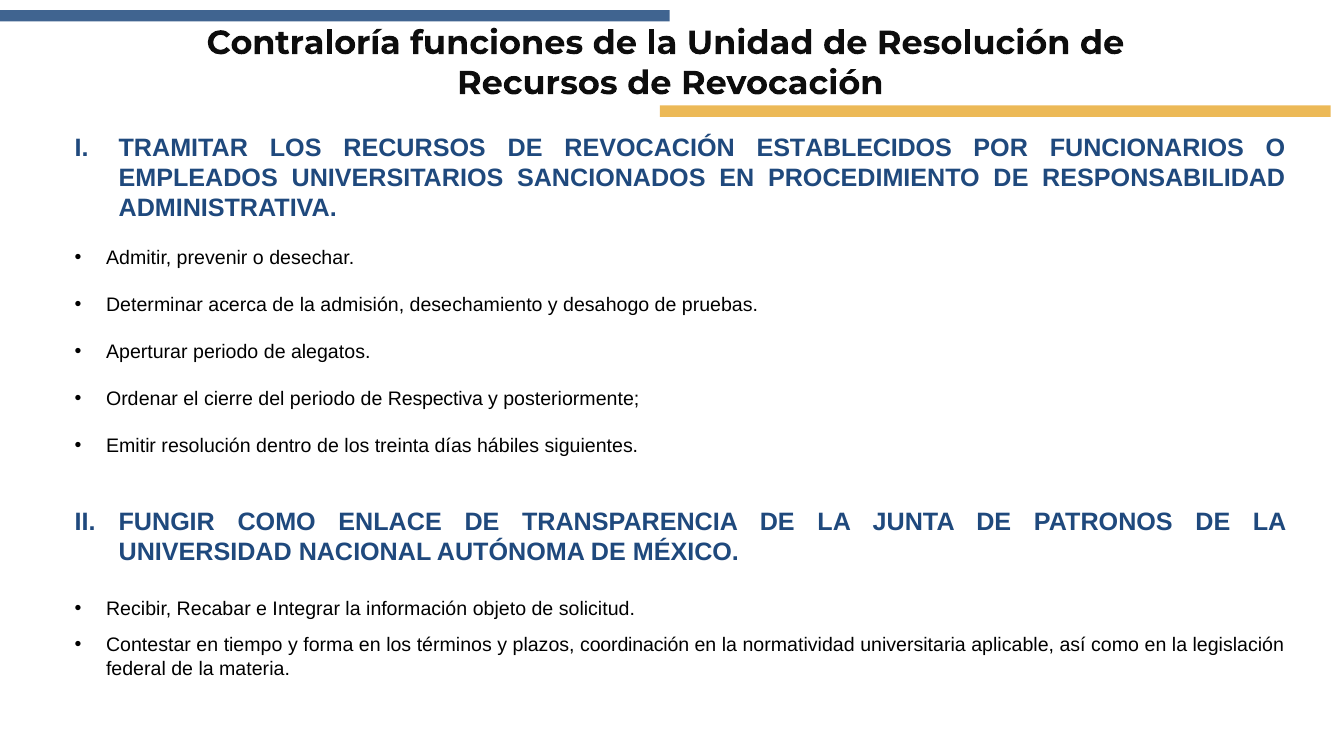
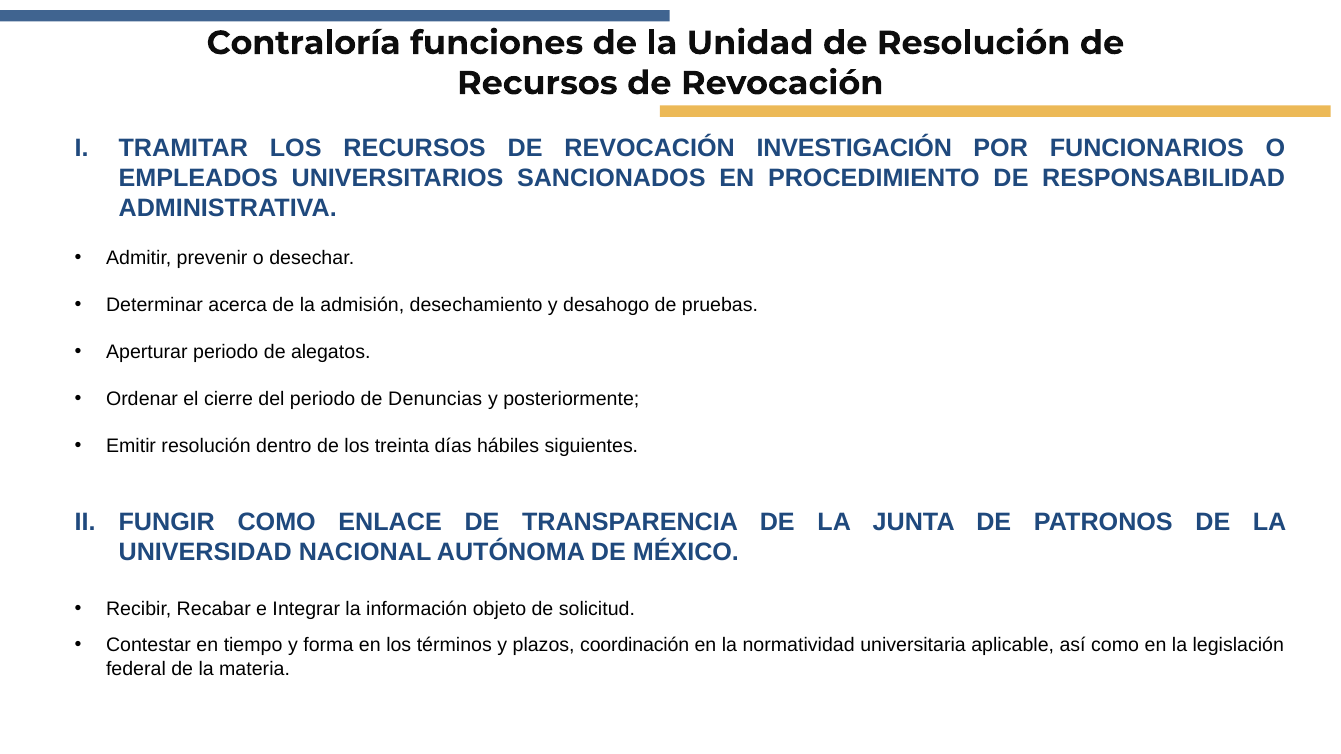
ESTABLECIDOS: ESTABLECIDOS -> INVESTIGACIÓN
Respectiva: Respectiva -> Denuncias
